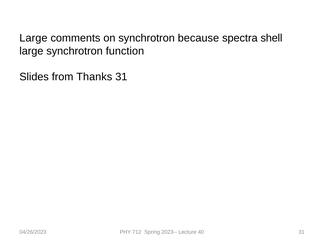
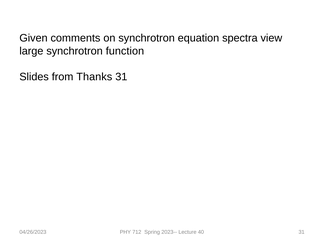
Large at (33, 38): Large -> Given
because: because -> equation
shell: shell -> view
